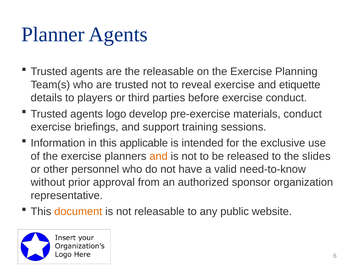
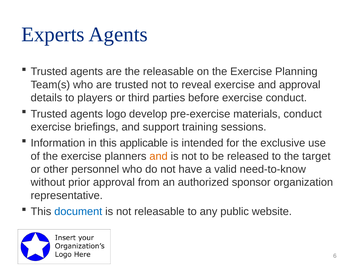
Planner: Planner -> Experts
and etiquette: etiquette -> approval
slides: slides -> target
document colour: orange -> blue
